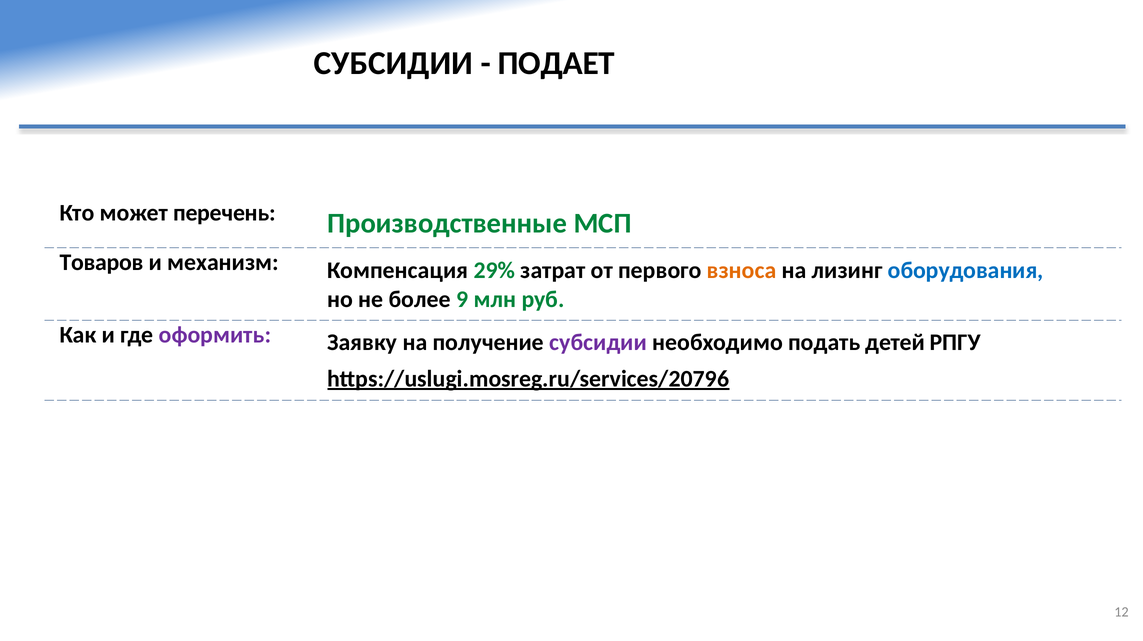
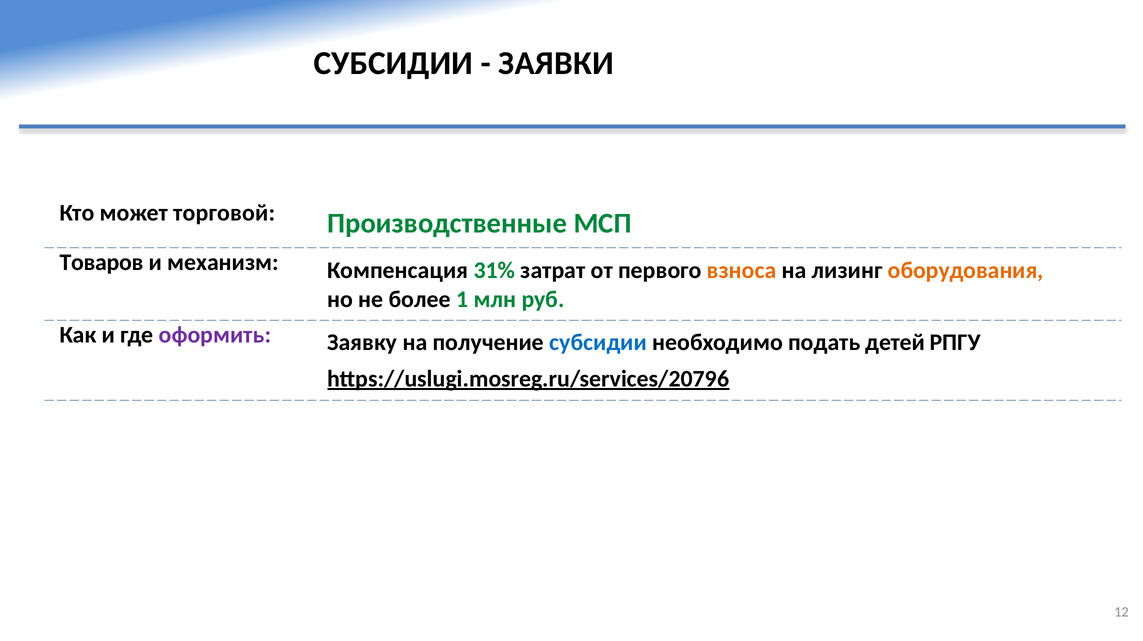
ПОДАЕТ: ПОДАЕТ -> ЗАЯВКИ
перечень: перечень -> торговой
29%: 29% -> 31%
оборудования colour: blue -> orange
9: 9 -> 1
субсидии at (598, 343) colour: purple -> blue
